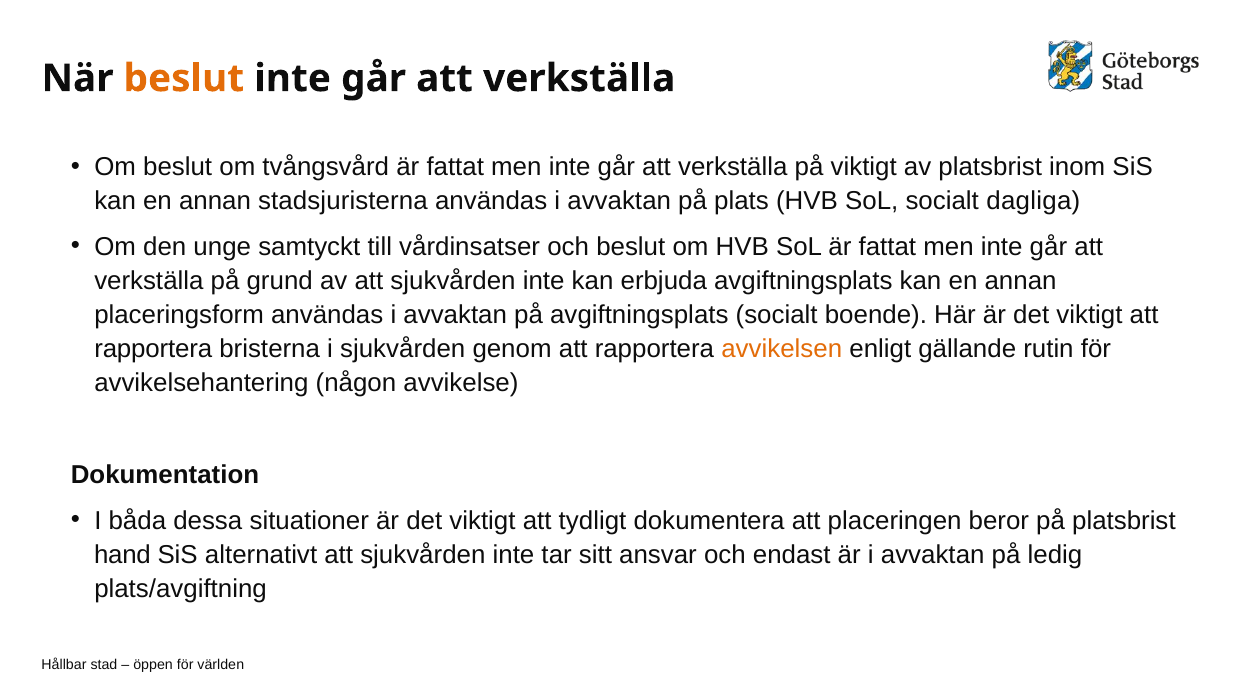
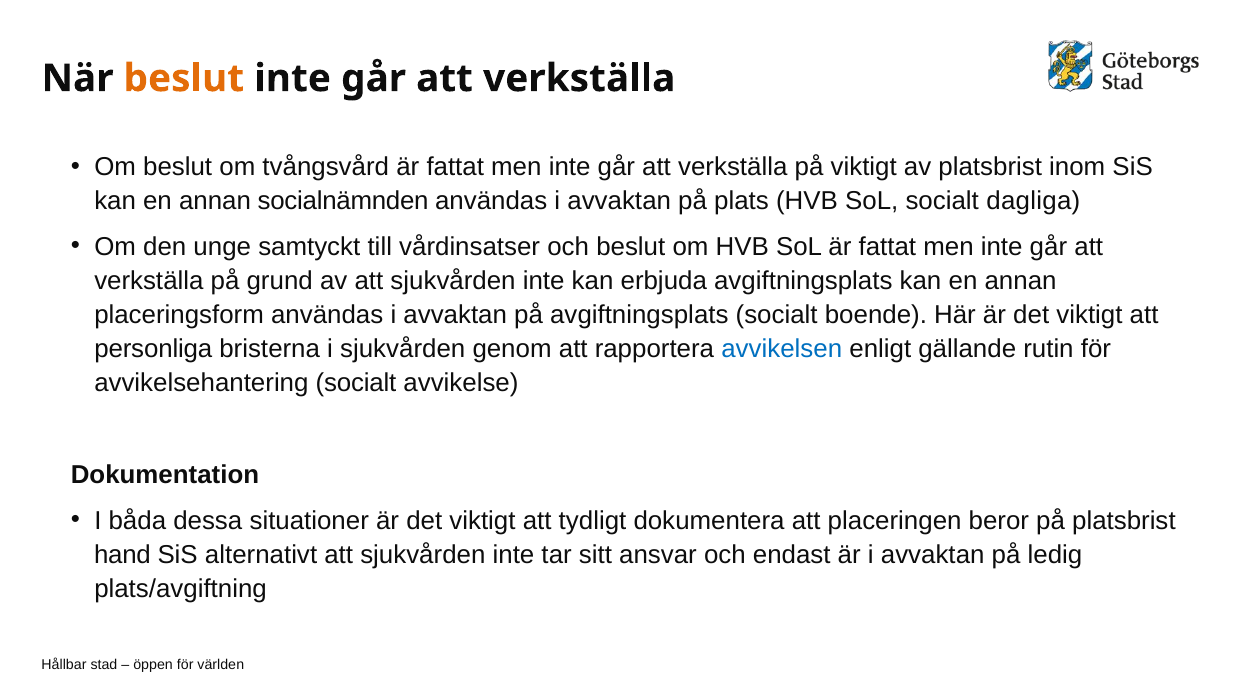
stadsjuristerna: stadsjuristerna -> socialnämnden
rapportera at (153, 349): rapportera -> personliga
avvikelsen colour: orange -> blue
avvikelsehantering någon: någon -> socialt
